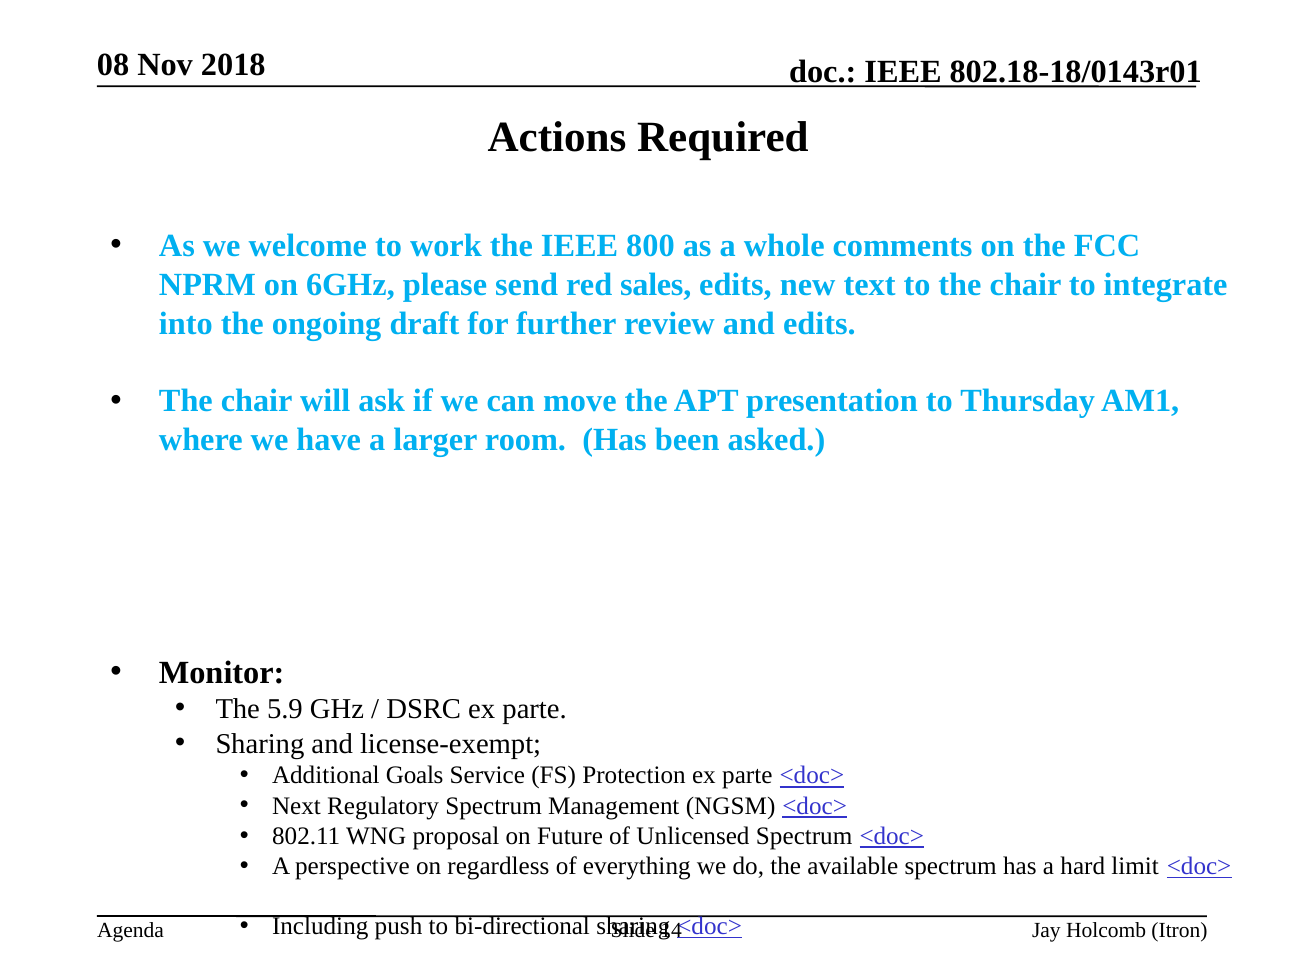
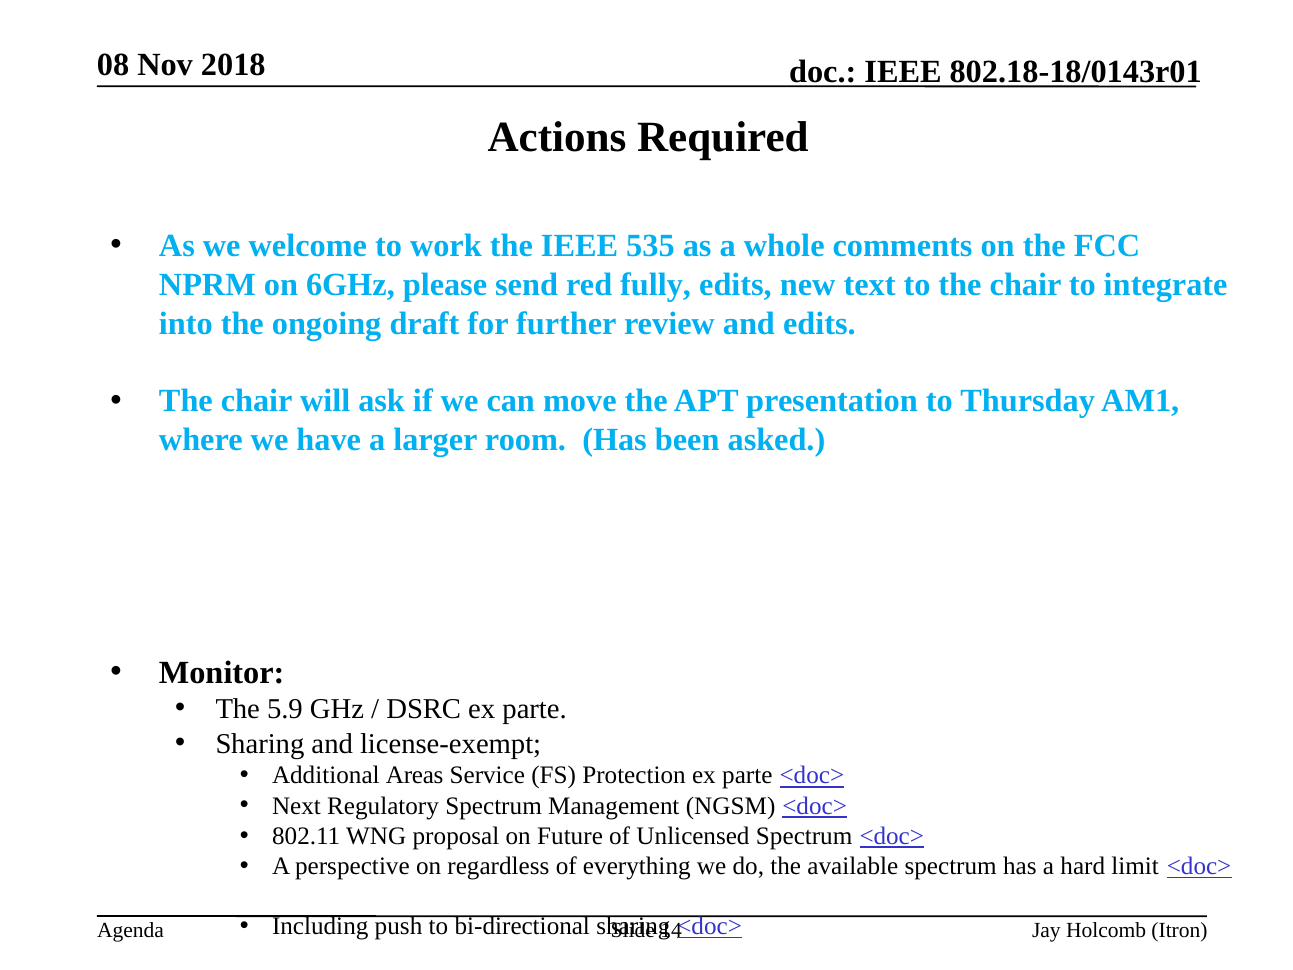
800: 800 -> 535
sales: sales -> fully
Goals: Goals -> Areas
